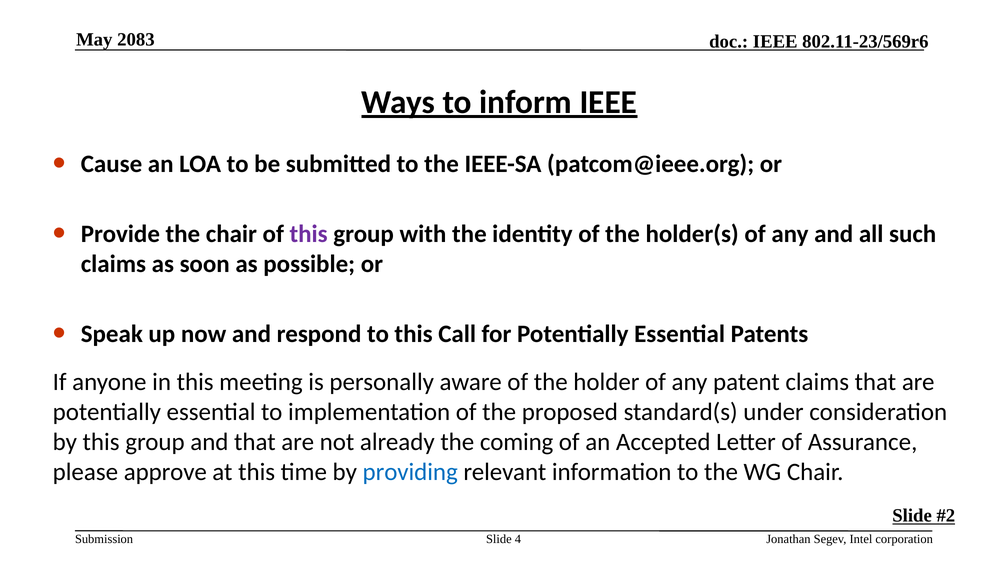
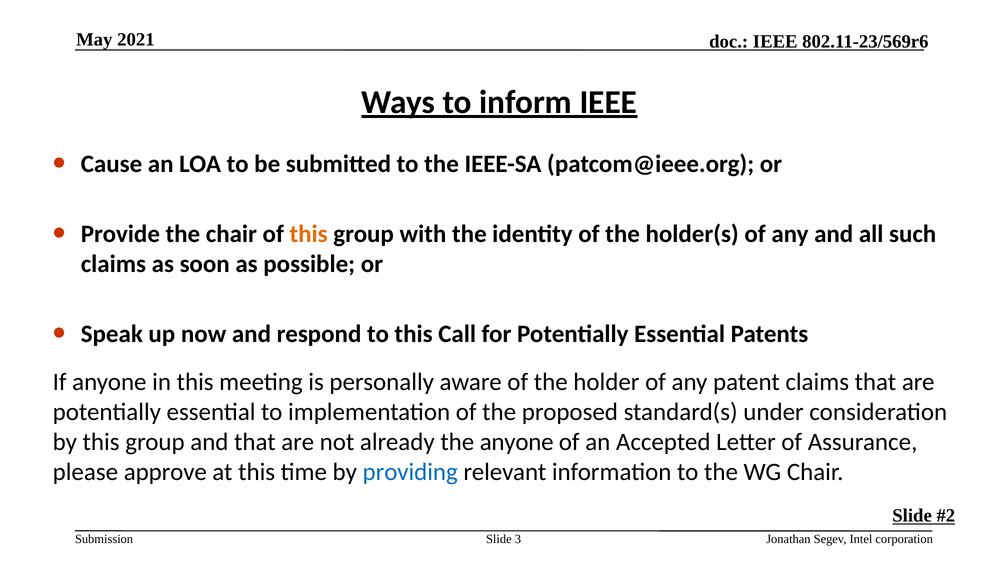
2083: 2083 -> 2021
this at (309, 234) colour: purple -> orange
the coming: coming -> anyone
4: 4 -> 3
